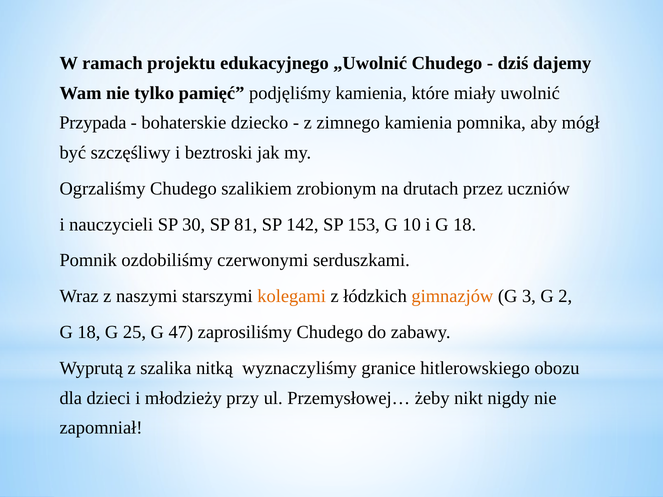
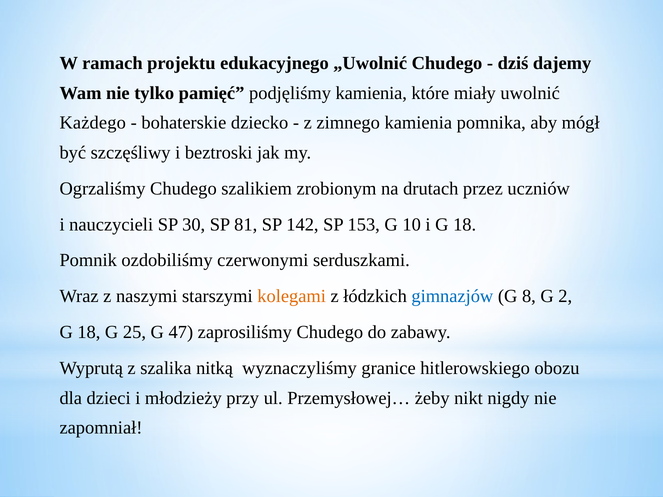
Przypada: Przypada -> Każdego
gimnazjów colour: orange -> blue
3: 3 -> 8
